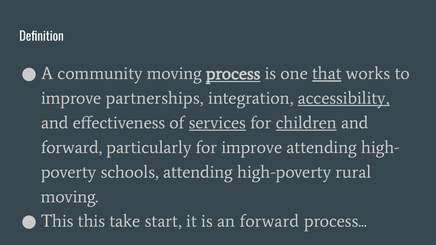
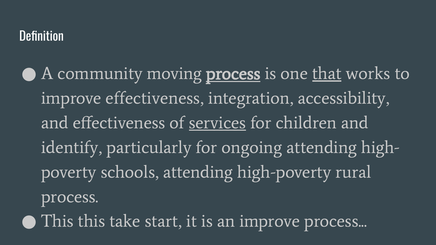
improve partnerships: partnerships -> effectiveness
accessibility underline: present -> none
children underline: present -> none
forward at (72, 147): forward -> identify
for improve: improve -> ongoing
moving at (70, 197): moving -> process
an forward: forward -> improve
